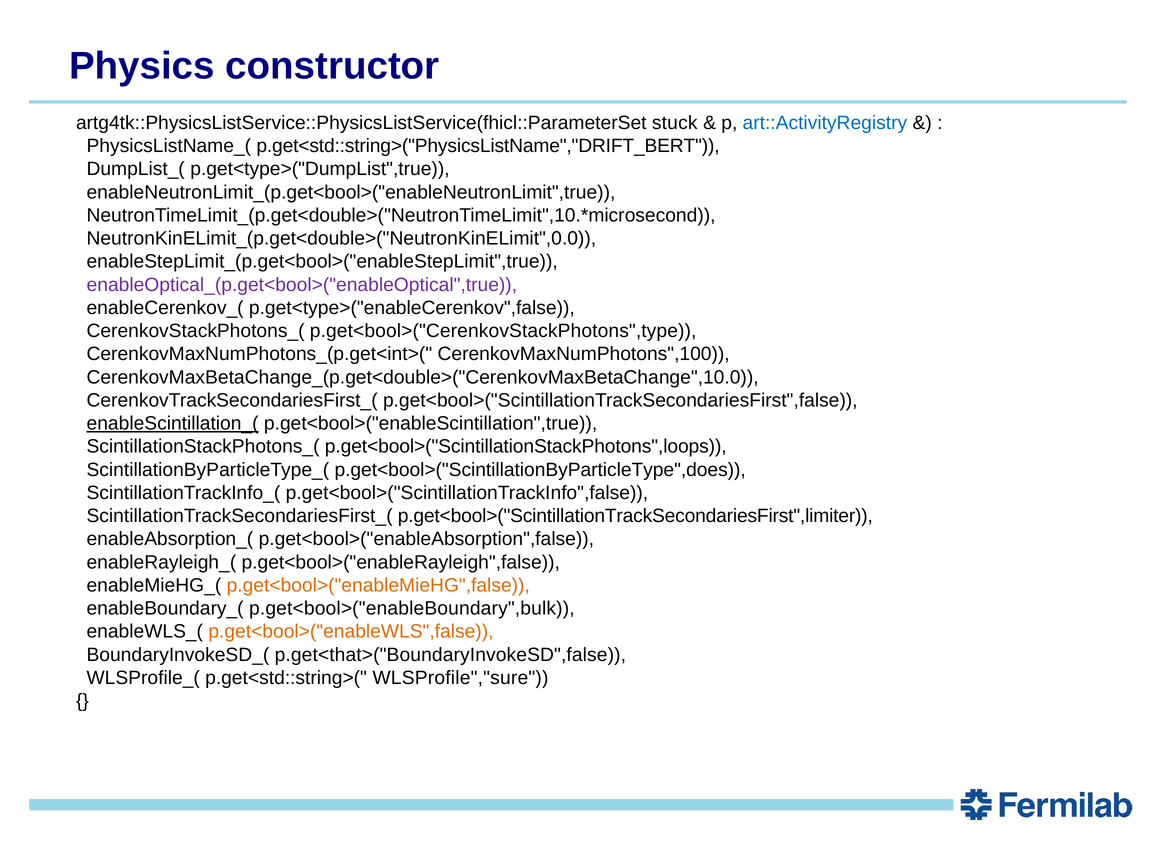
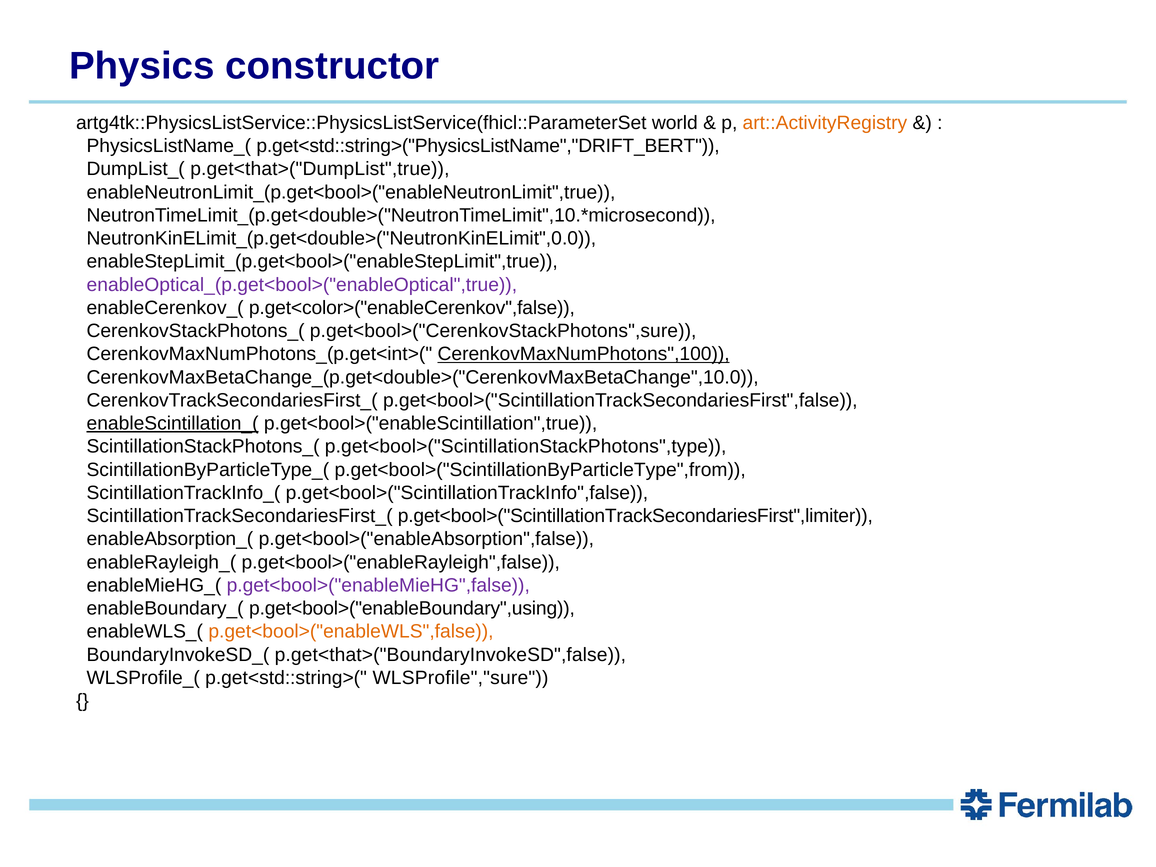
stuck: stuck -> world
art::ActivityRegistry colour: blue -> orange
p.get<type>("DumpList",true: p.get<type>("DumpList",true -> p.get<that>("DumpList",true
p.get<type>("enableCerenkov",false: p.get<type>("enableCerenkov",false -> p.get<color>("enableCerenkov",false
p.get<bool>("CerenkovStackPhotons",type: p.get<bool>("CerenkovStackPhotons",type -> p.get<bool>("CerenkovStackPhotons",sure
CerenkovMaxNumPhotons",100 underline: none -> present
p.get<bool>("ScintillationStackPhotons",loops: p.get<bool>("ScintillationStackPhotons",loops -> p.get<bool>("ScintillationStackPhotons",type
p.get<bool>("ScintillationByParticleType",does: p.get<bool>("ScintillationByParticleType",does -> p.get<bool>("ScintillationByParticleType",from
p.get<bool>("enableMieHG",false colour: orange -> purple
p.get<bool>("enableBoundary",bulk: p.get<bool>("enableBoundary",bulk -> p.get<bool>("enableBoundary",using
